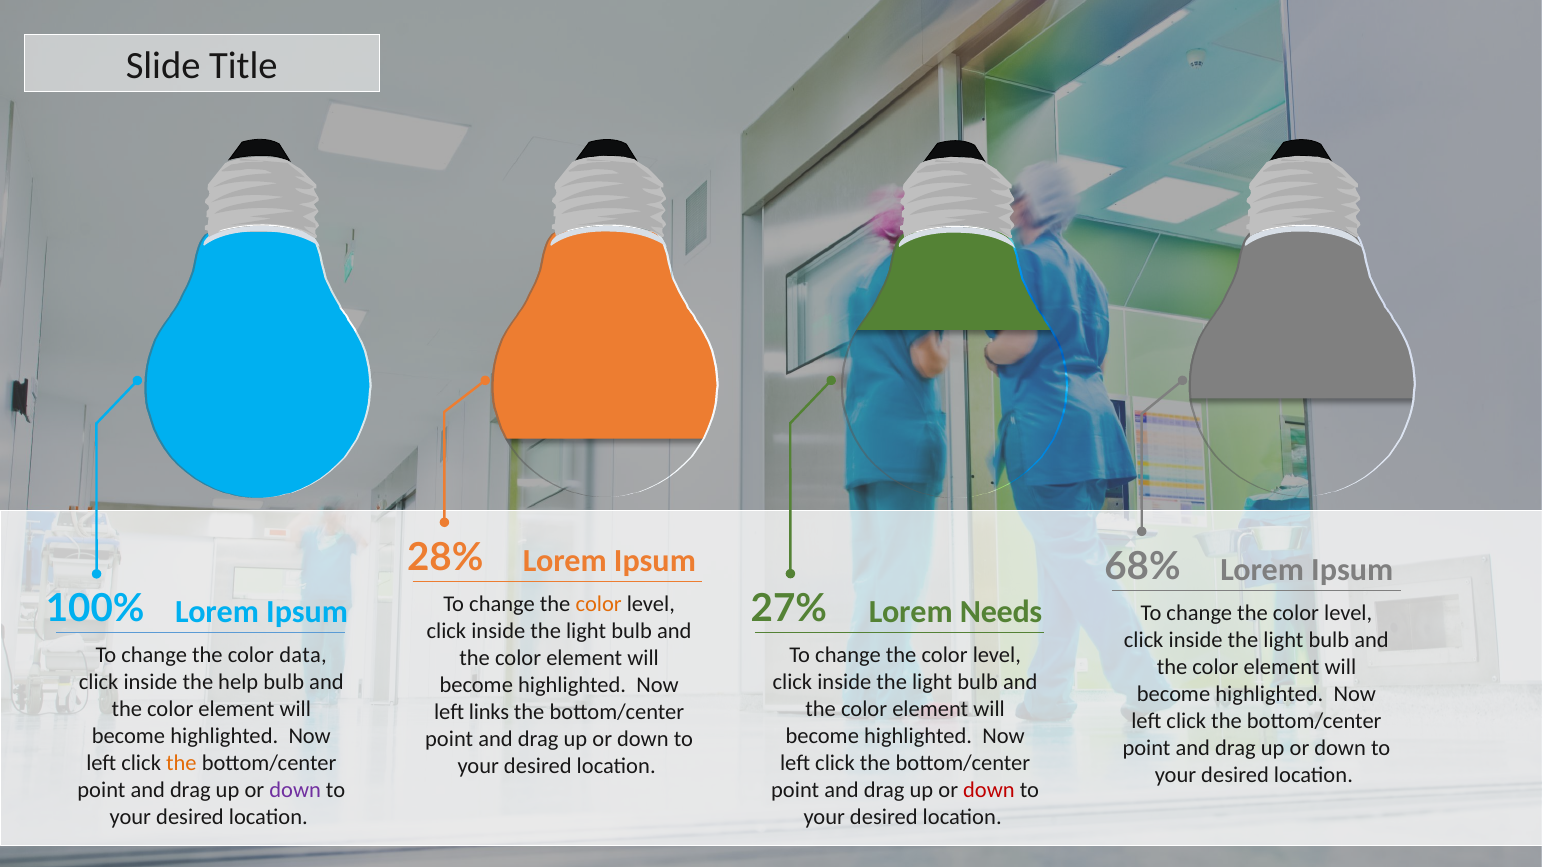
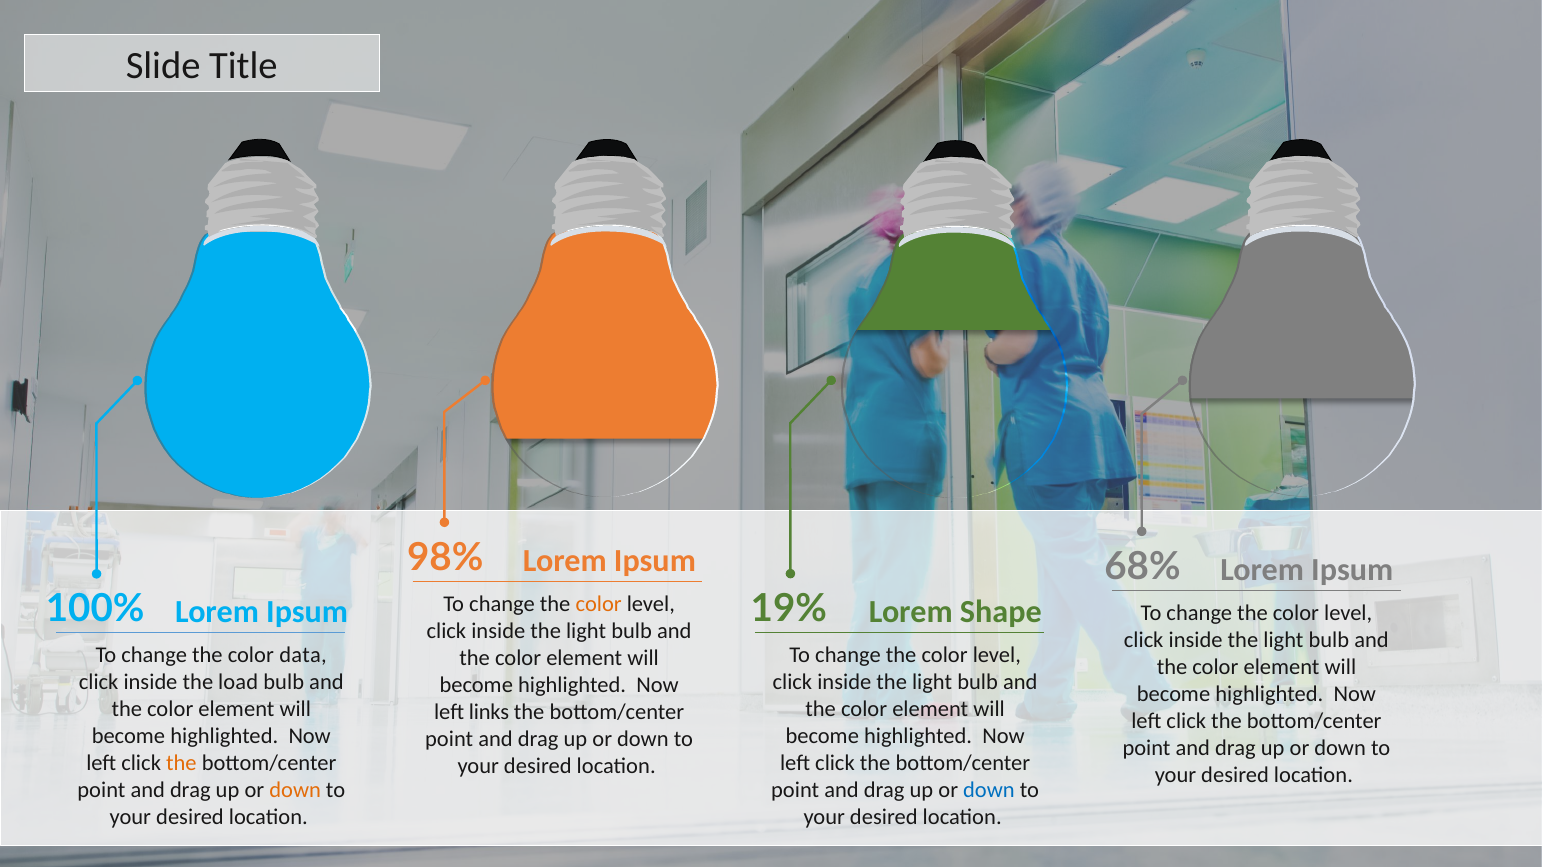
28%: 28% -> 98%
27%: 27% -> 19%
Needs: Needs -> Shape
help: help -> load
down at (989, 790) colour: red -> blue
down at (295, 790) colour: purple -> orange
